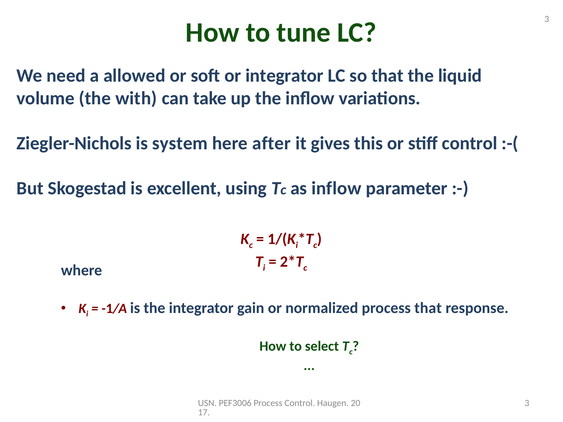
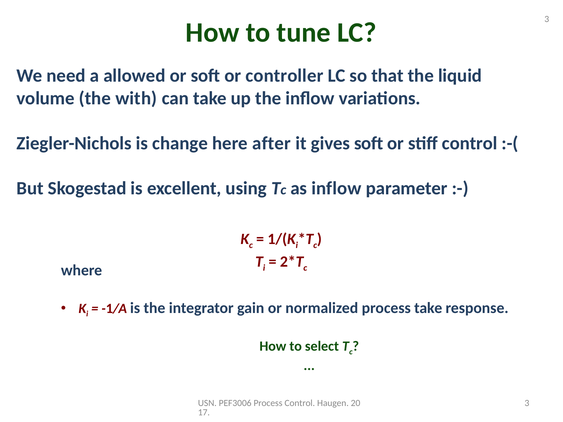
or integrator: integrator -> controller
system: system -> change
gives this: this -> soft
process that: that -> take
